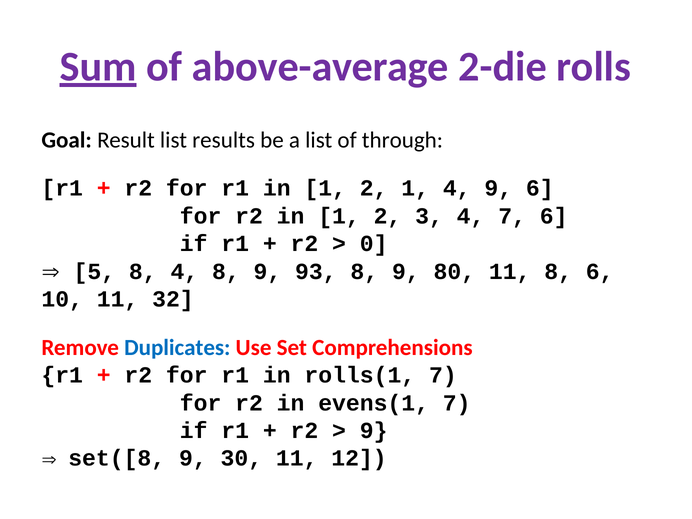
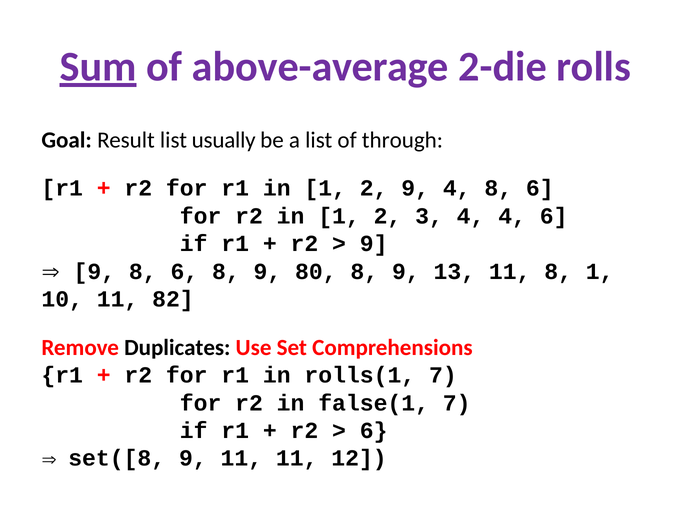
results: results -> usually
2 1: 1 -> 9
4 9: 9 -> 8
4 7: 7 -> 4
0 at (374, 244): 0 -> 9
5 at (94, 271): 5 -> 9
4 at (184, 271): 4 -> 6
93: 93 -> 80
80: 80 -> 13
8 6: 6 -> 1
32: 32 -> 82
Duplicates colour: blue -> black
evens(1: evens(1 -> false(1
9 at (374, 431): 9 -> 6
9 30: 30 -> 11
